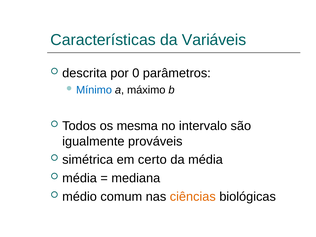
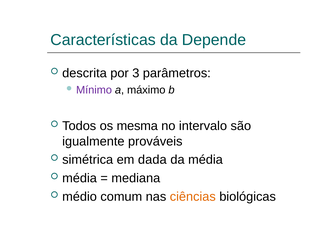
Variáveis: Variáveis -> Depende
0: 0 -> 3
Mínimo colour: blue -> purple
certo: certo -> dada
